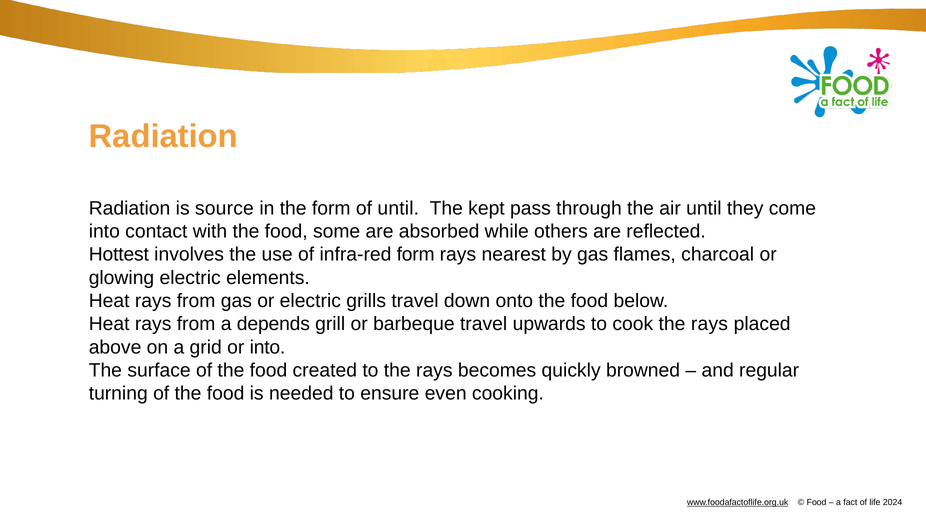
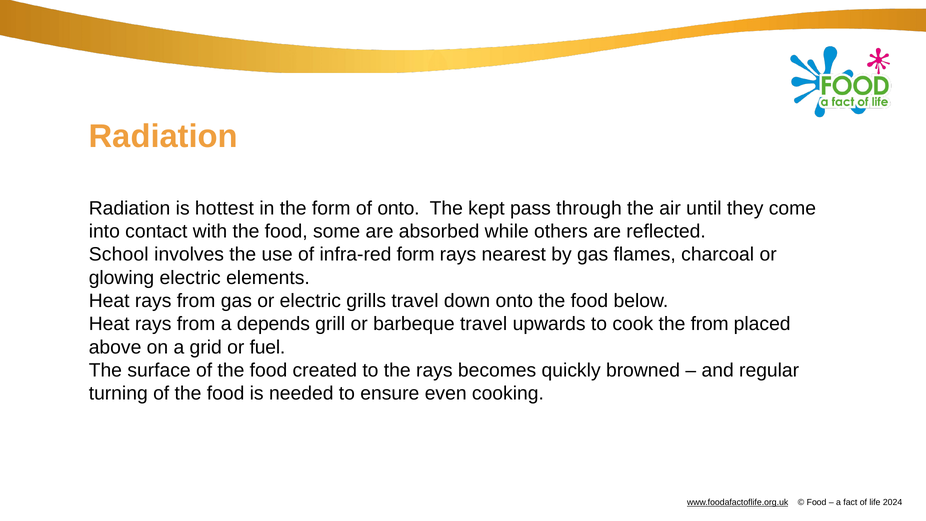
source: source -> hottest
of until: until -> onto
Hottest: Hottest -> School
cook the rays: rays -> from
or into: into -> fuel
